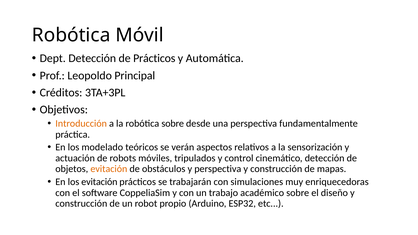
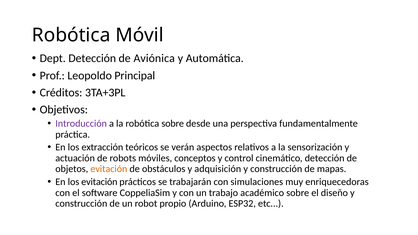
de Prácticos: Prácticos -> Aviónica
Introducción colour: orange -> purple
modelado: modelado -> extracción
tripulados: tripulados -> conceptos
y perspectiva: perspectiva -> adquisición
